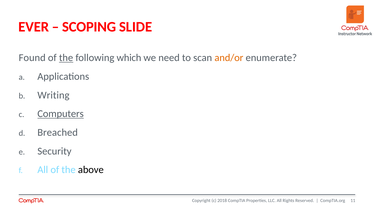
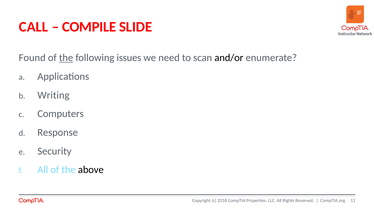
EVER: EVER -> CALL
SCOPING: SCOPING -> COMPILE
which: which -> issues
and/or colour: orange -> black
Computers underline: present -> none
Breached: Breached -> Response
